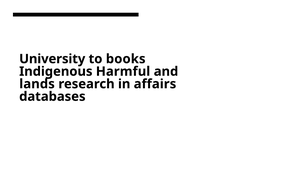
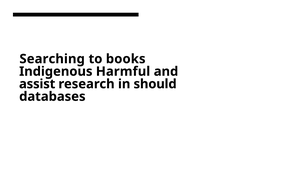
University: University -> Searching
lands: lands -> assist
affairs: affairs -> should
